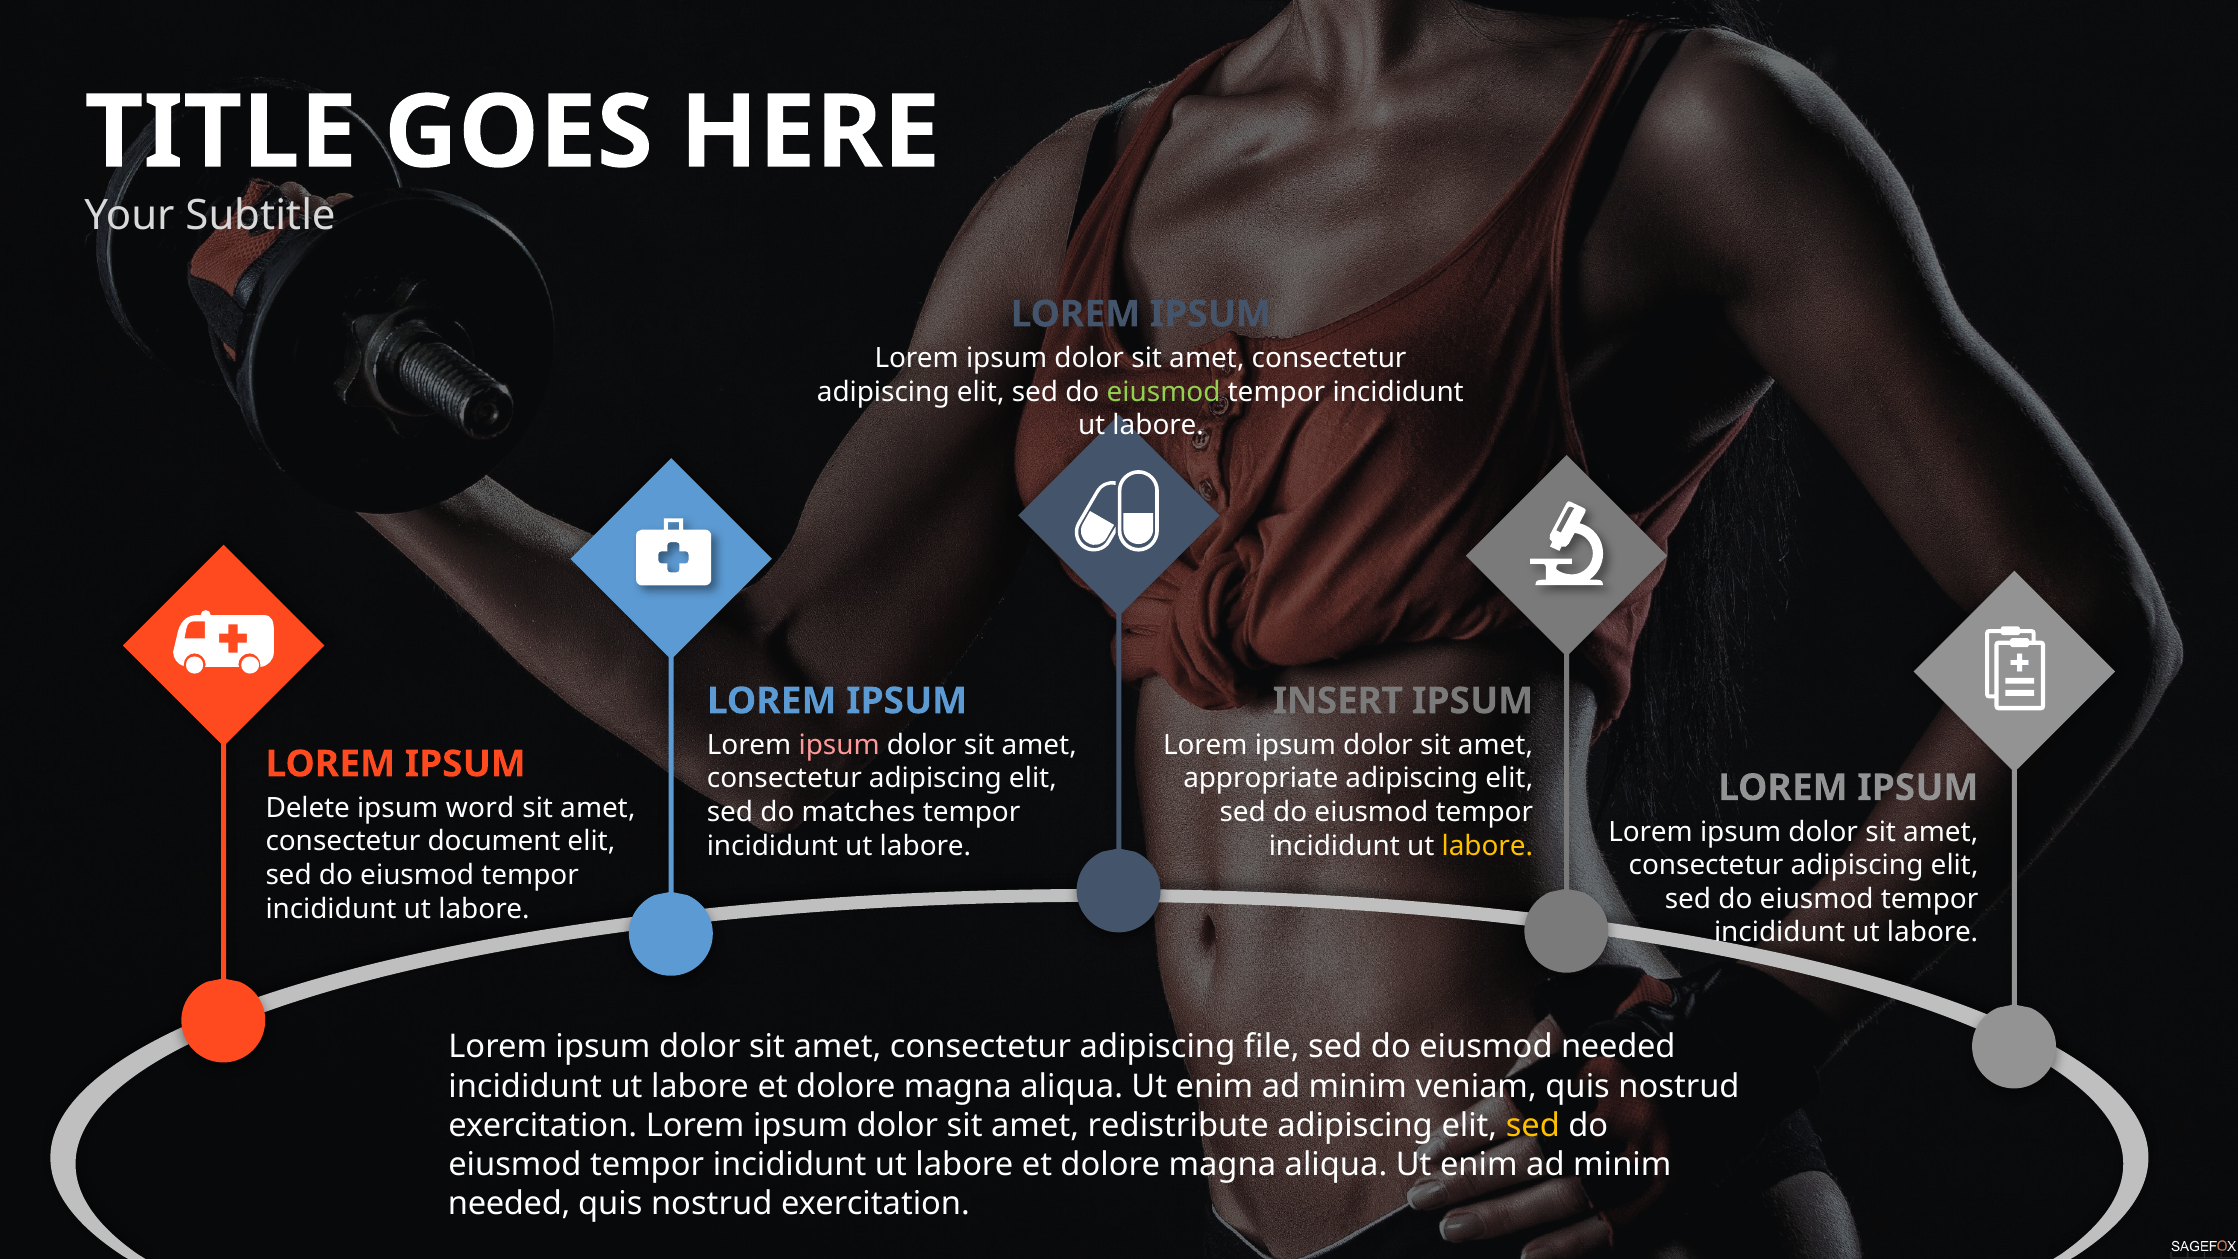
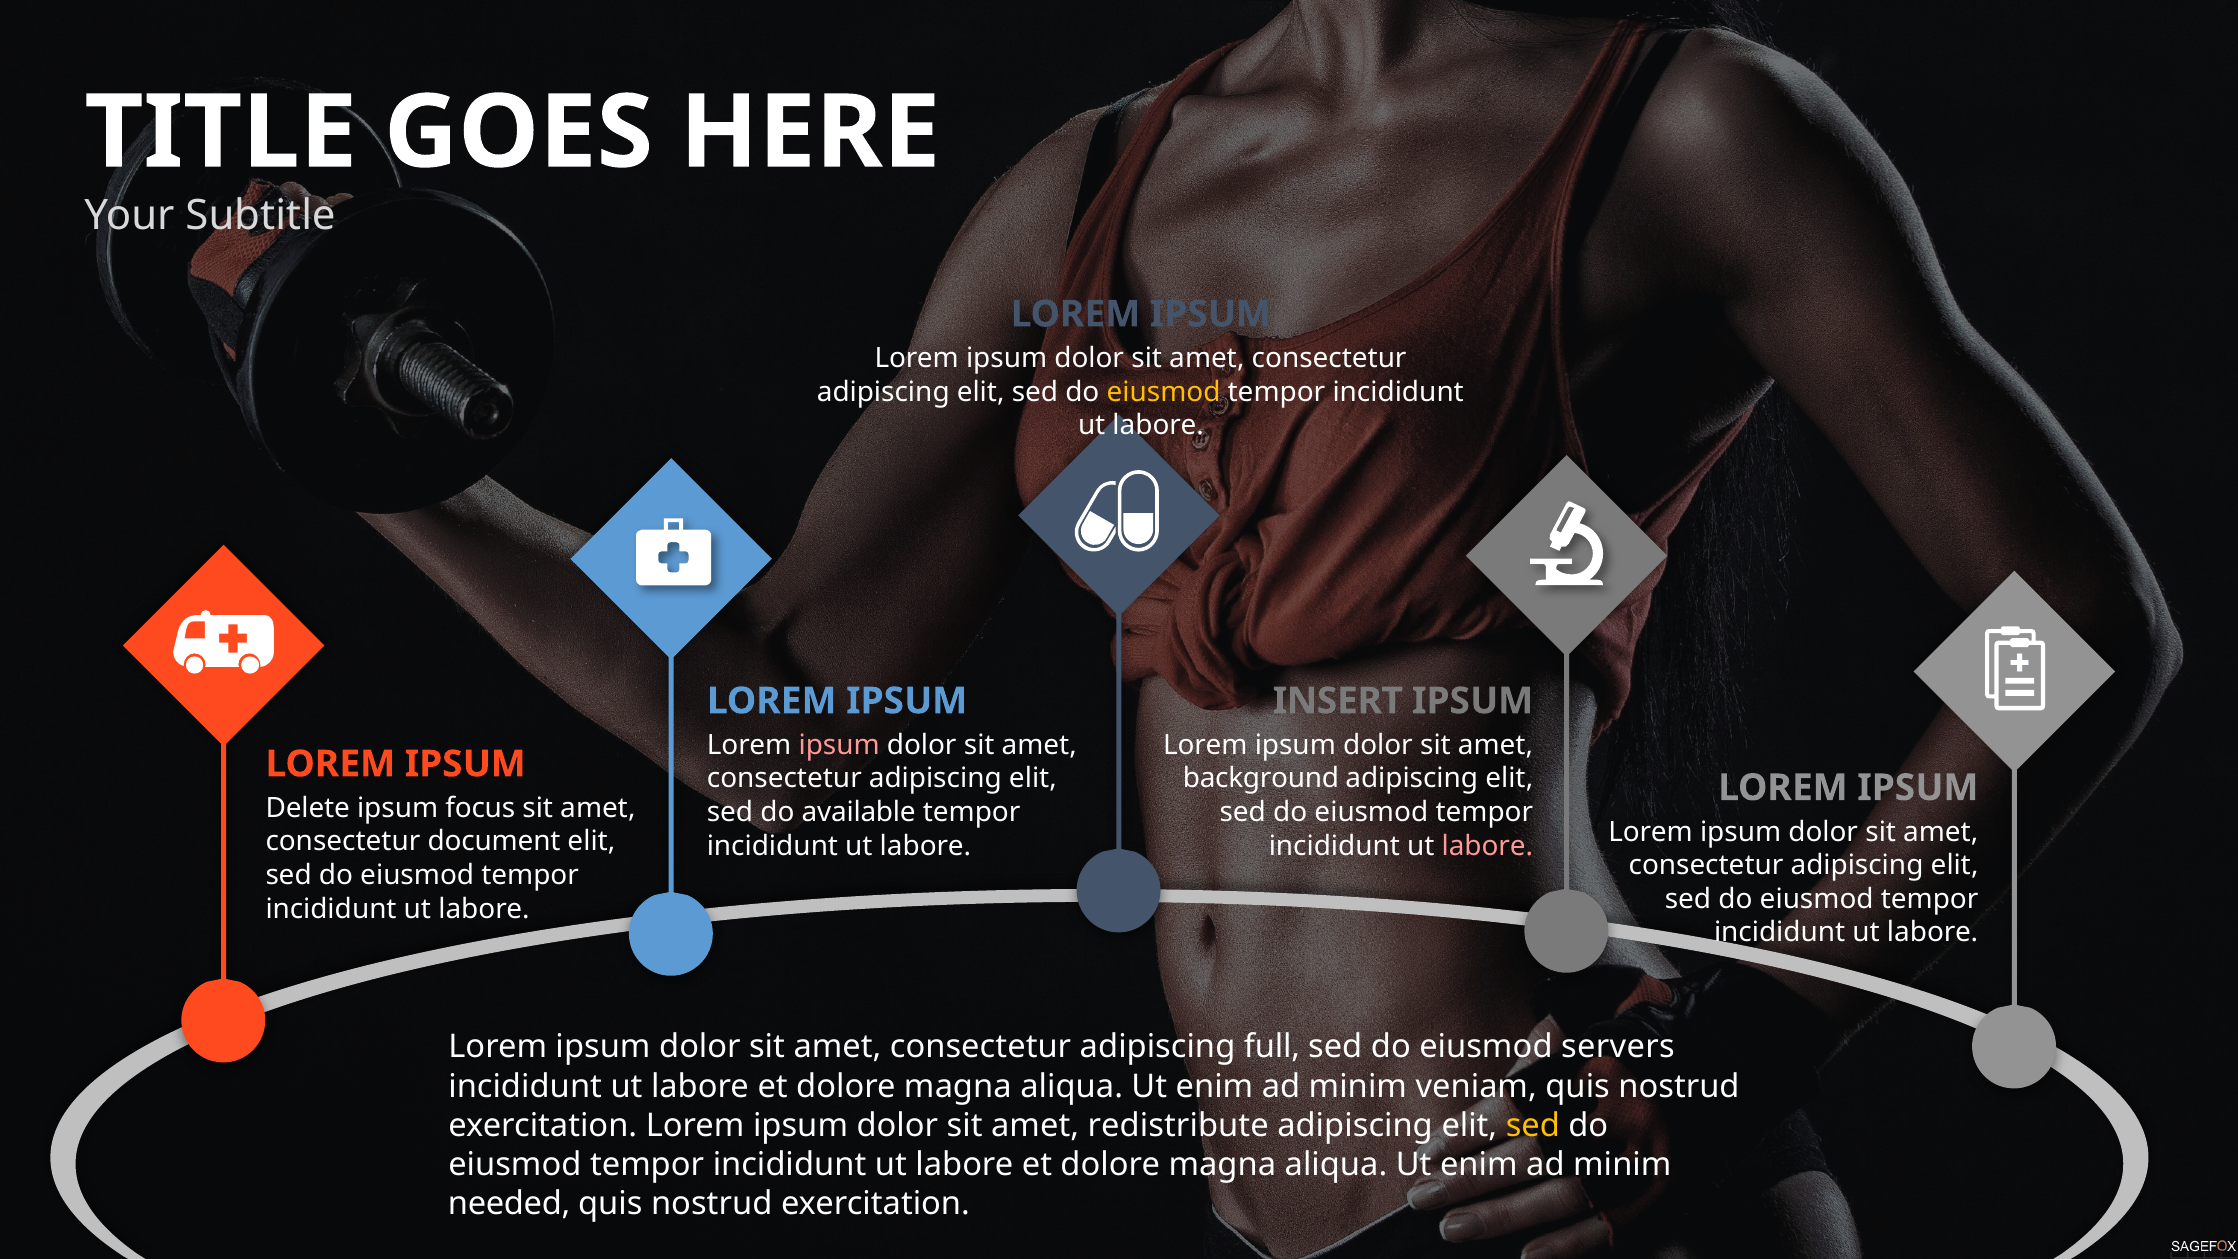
eiusmod at (1164, 392) colour: light green -> yellow
appropriate: appropriate -> background
word: word -> focus
matches: matches -> available
labore at (1487, 846) colour: yellow -> pink
file: file -> full
eiusmod needed: needed -> servers
